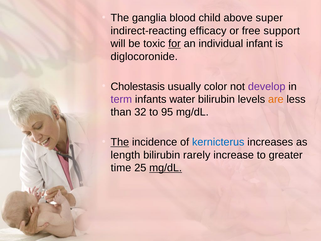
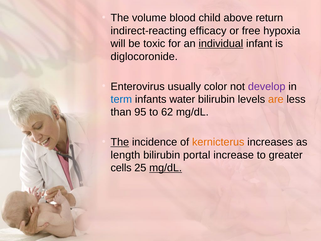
ganglia: ganglia -> volume
super: super -> return
support: support -> hypoxia
for underline: present -> none
individual underline: none -> present
Cholestasis: Cholestasis -> Enterovirus
term colour: purple -> blue
32: 32 -> 95
95: 95 -> 62
kernicterus colour: blue -> orange
rarely: rarely -> portal
time: time -> cells
